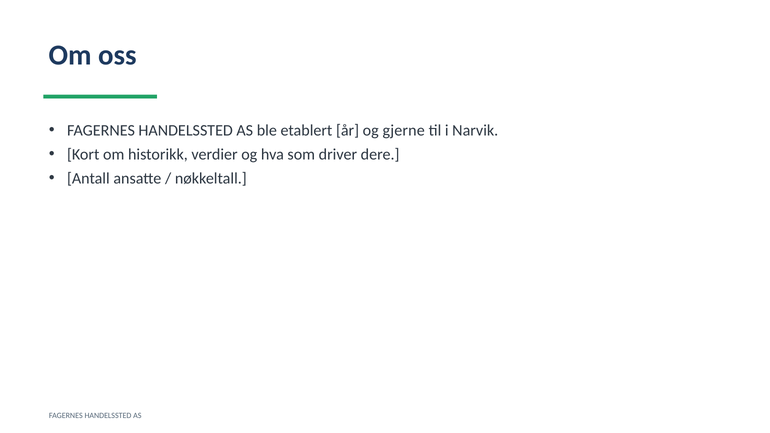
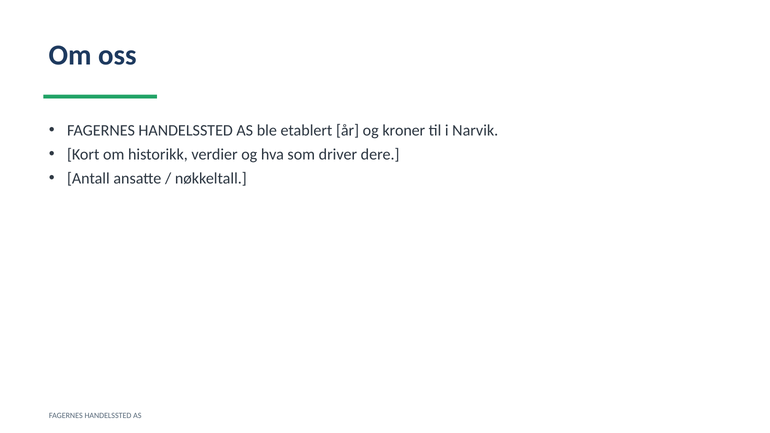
gjerne: gjerne -> kroner
